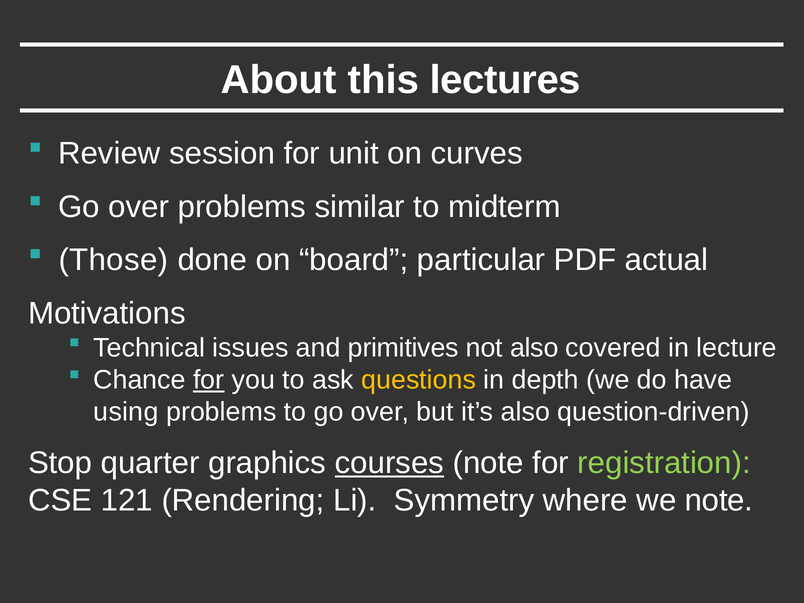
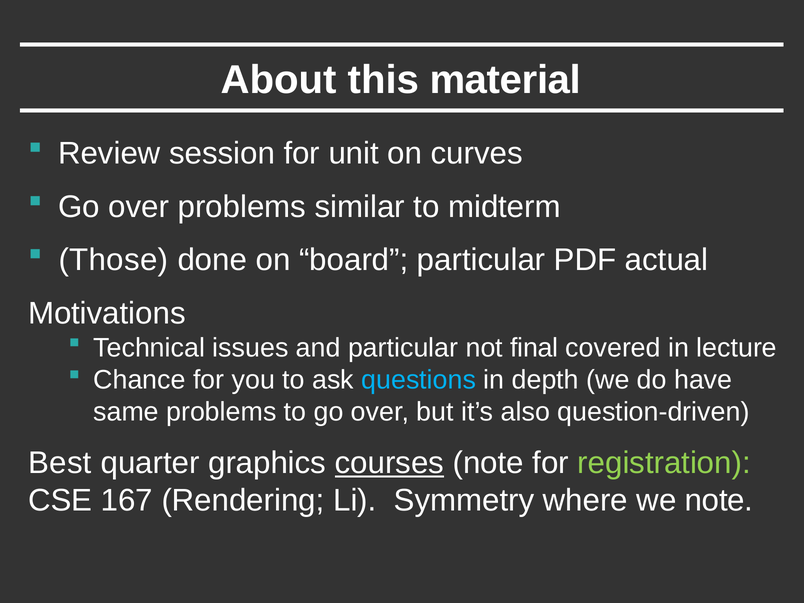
lectures: lectures -> material
and primitives: primitives -> particular
not also: also -> final
for at (209, 380) underline: present -> none
questions colour: yellow -> light blue
using: using -> same
Stop: Stop -> Best
121: 121 -> 167
